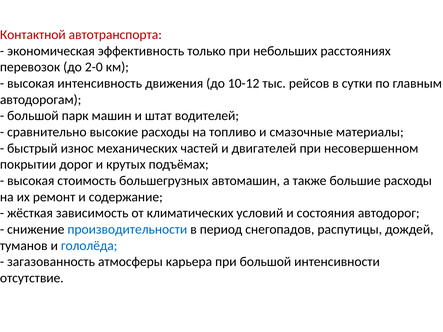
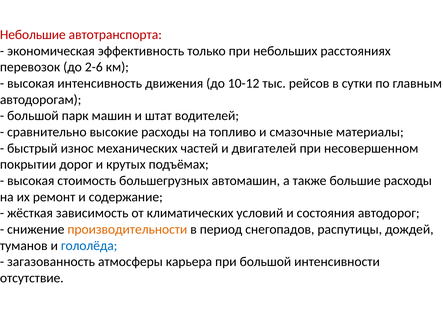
Контактной: Контактной -> Небольшие
2-0: 2-0 -> 2-6
производительности colour: blue -> orange
